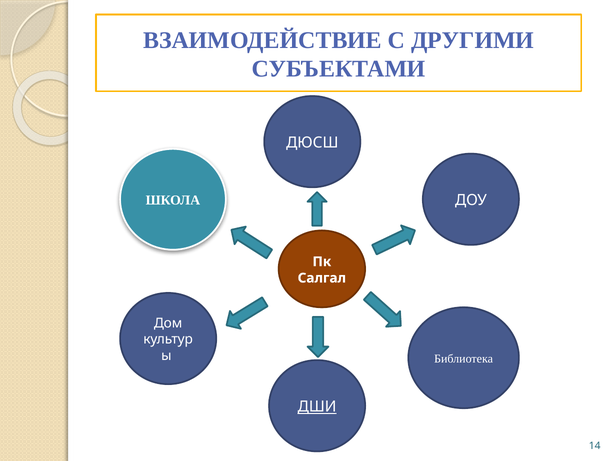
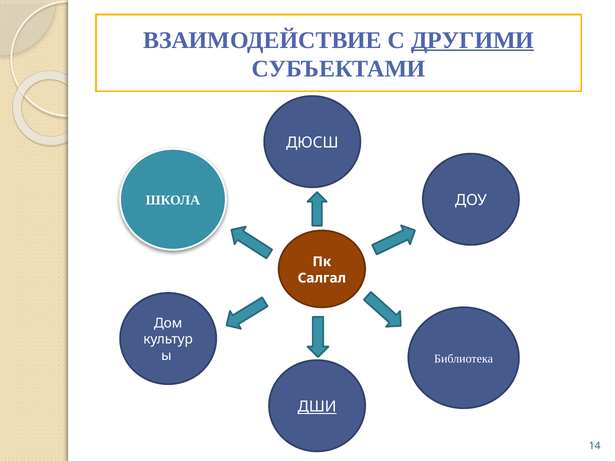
ДРУГИМИ underline: none -> present
